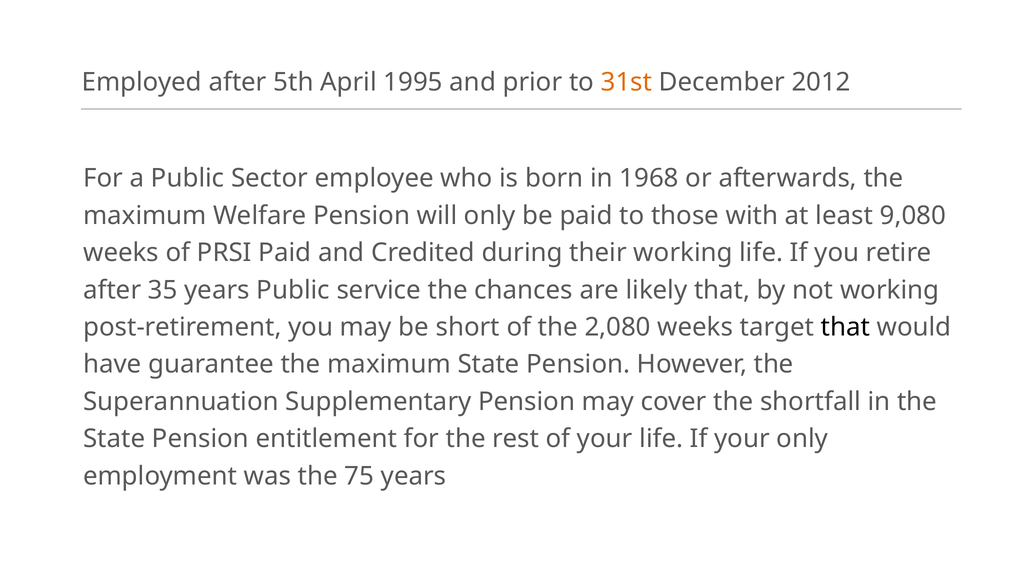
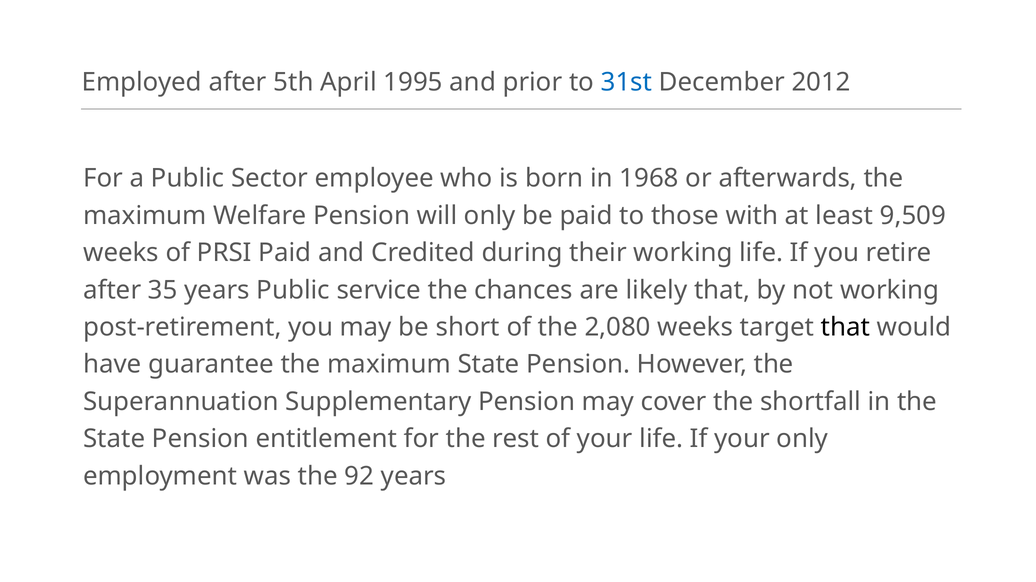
31st colour: orange -> blue
9,080: 9,080 -> 9,509
75: 75 -> 92
